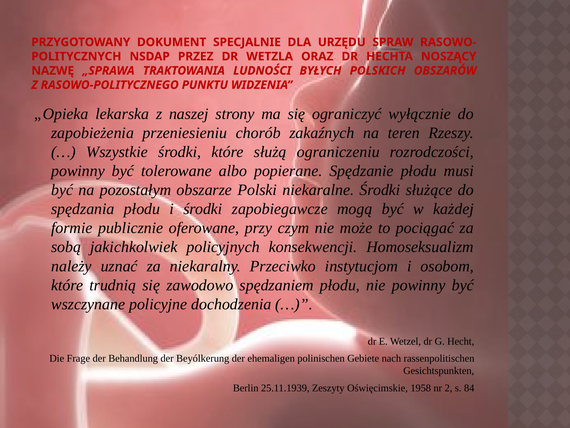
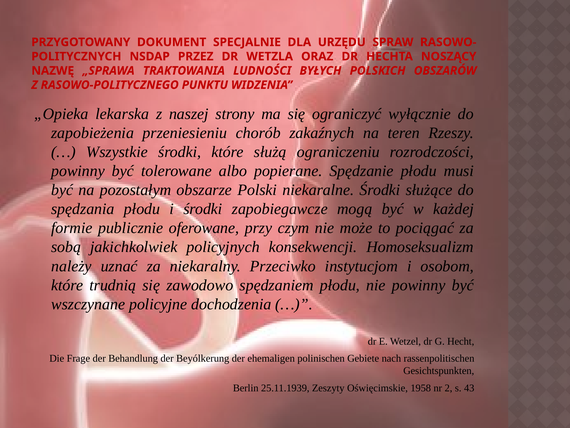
84: 84 -> 43
